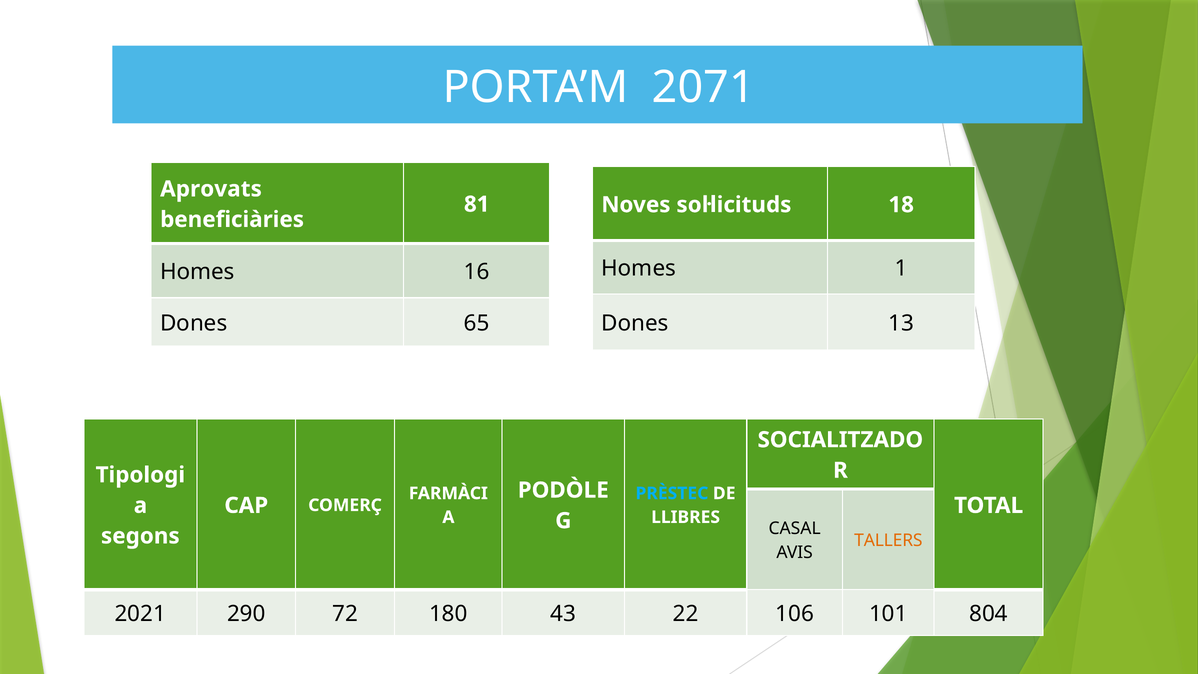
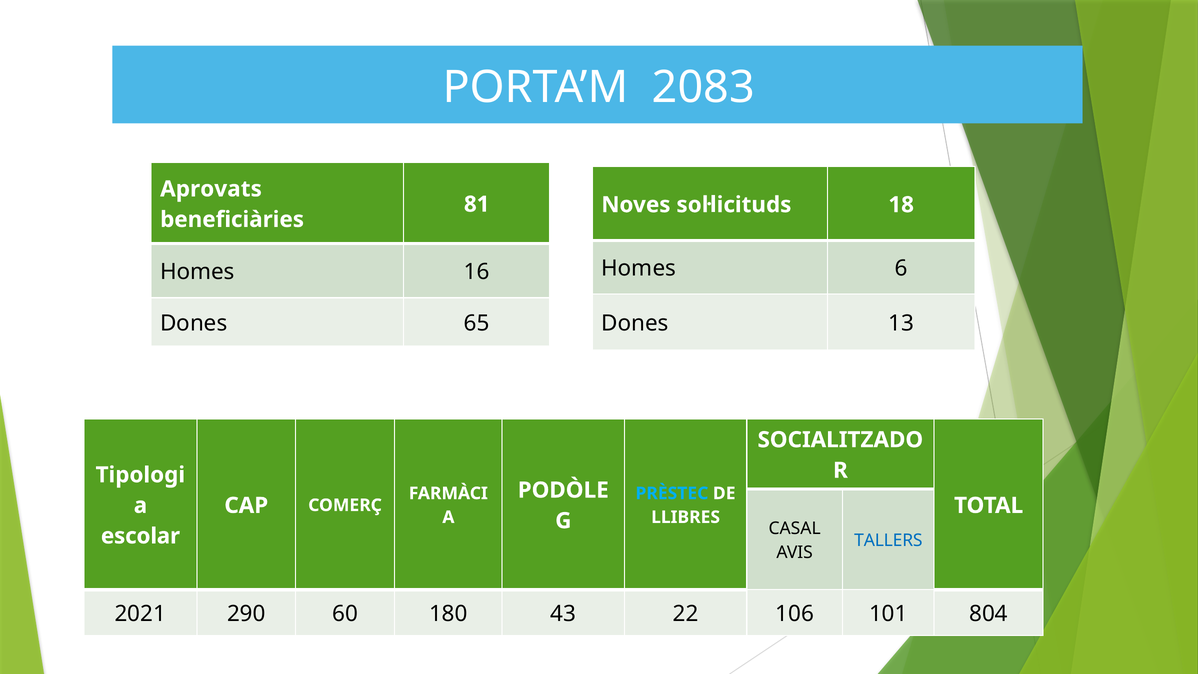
2071: 2071 -> 2083
1: 1 -> 6
segons: segons -> escolar
TALLERS colour: orange -> blue
72: 72 -> 60
